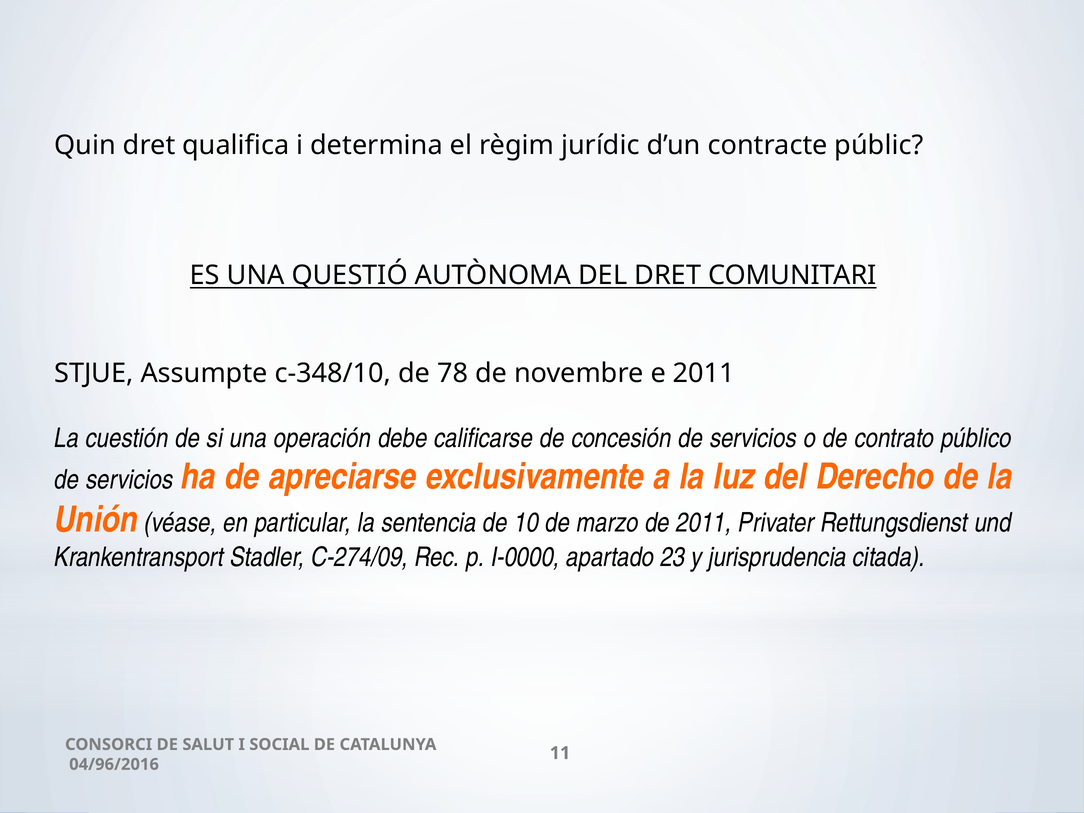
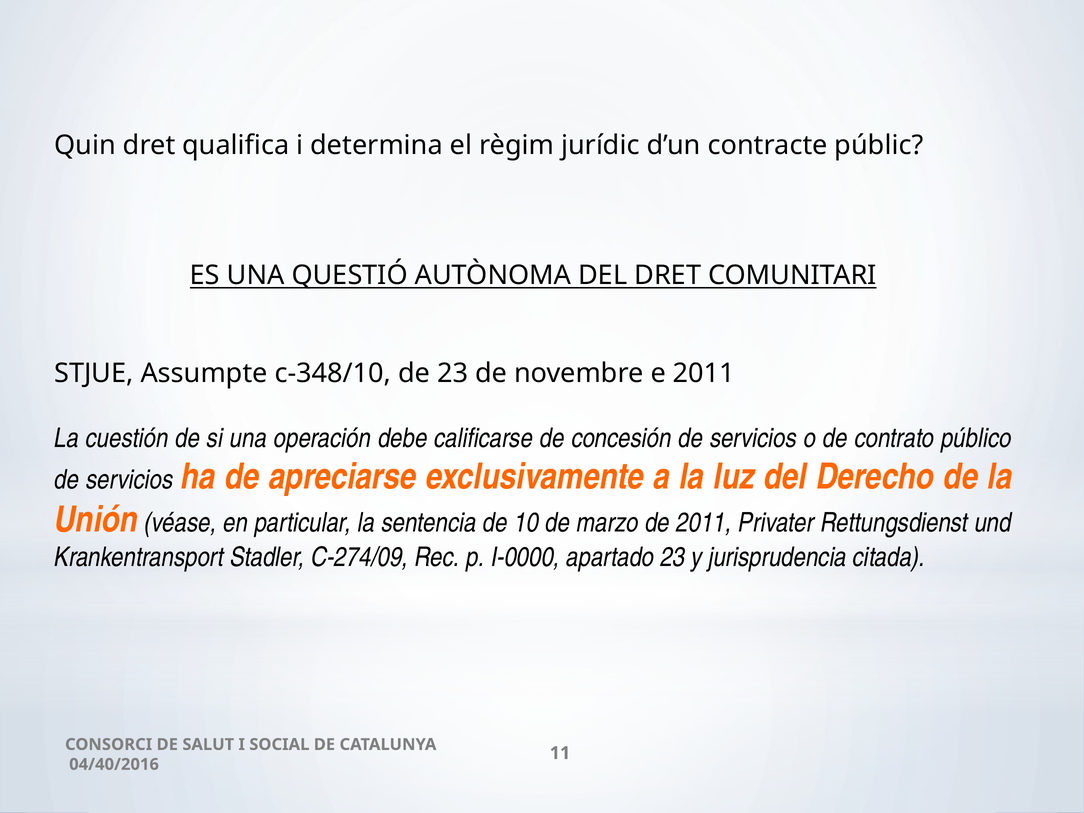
de 78: 78 -> 23
04/96/2016: 04/96/2016 -> 04/40/2016
